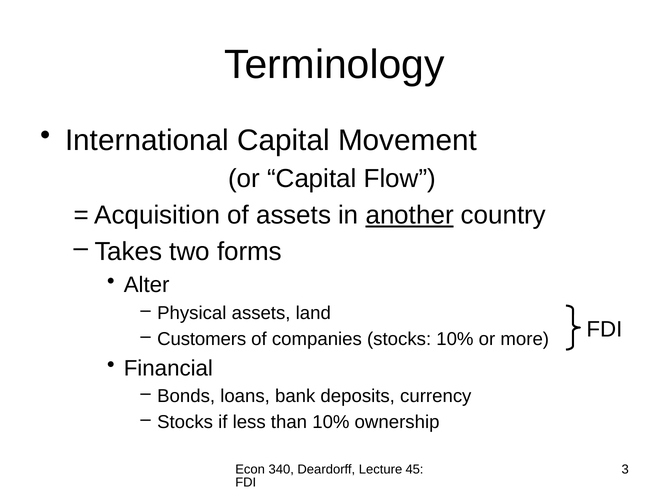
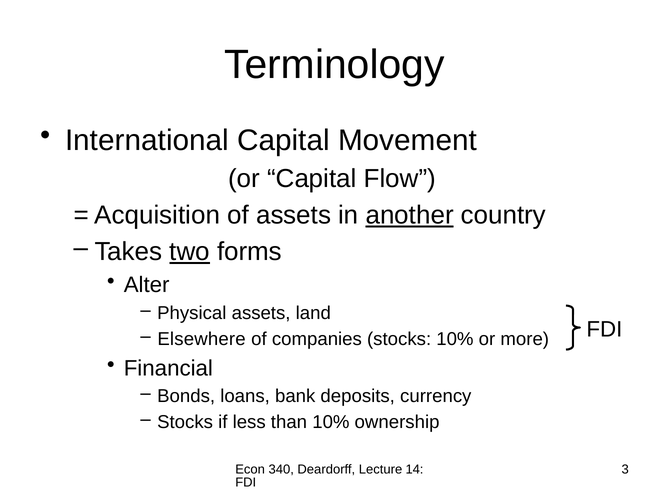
two underline: none -> present
Customers: Customers -> Elsewhere
45: 45 -> 14
